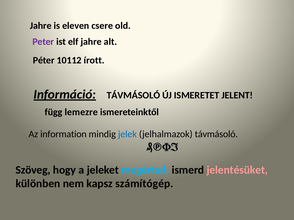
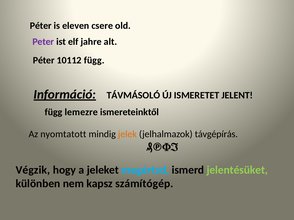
Jahre at (41, 26): Jahre -> Péter
10112 írott: írott -> függ
information: information -> nyomtatott
jelek colour: blue -> orange
jelhalmazok távmásoló: távmásoló -> távgépírás
Szöveg: Szöveg -> Végzik
jelentésüket colour: pink -> light green
